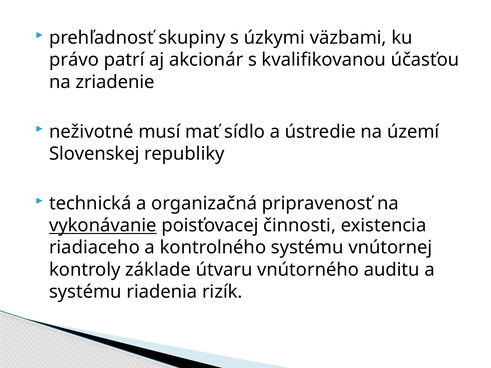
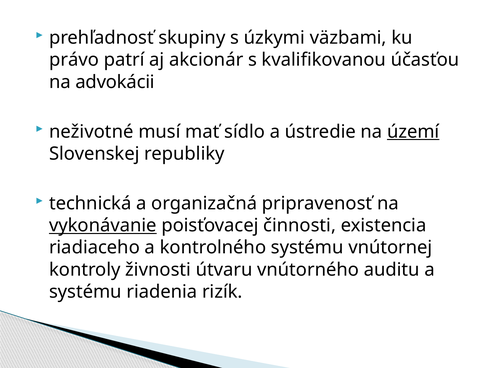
zriadenie: zriadenie -> advokácii
území underline: none -> present
základe: základe -> živnosti
